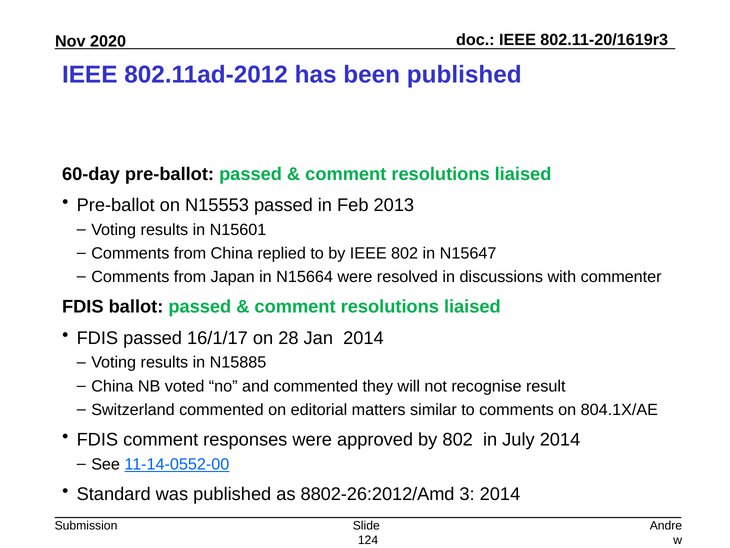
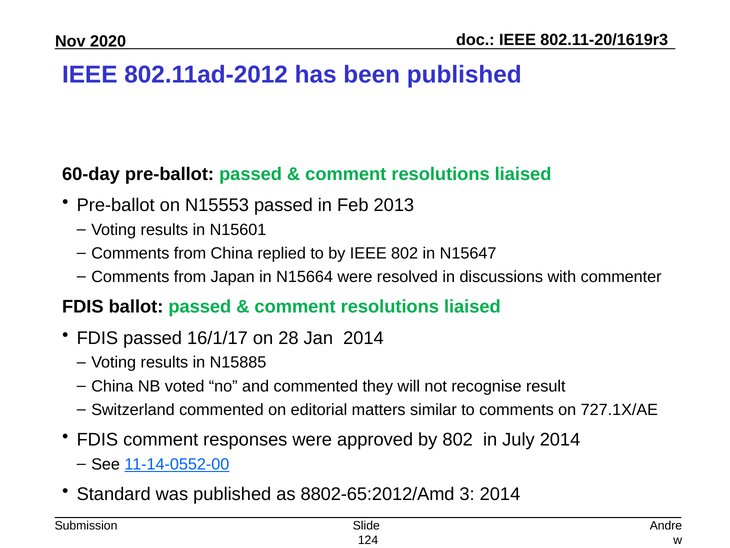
804.1X/AE: 804.1X/AE -> 727.1X/AE
8802-26:2012/Amd: 8802-26:2012/Amd -> 8802-65:2012/Amd
